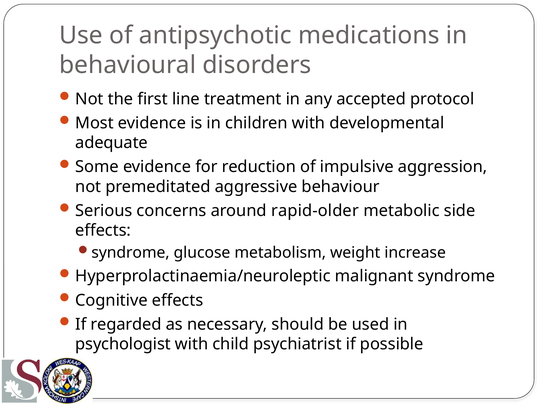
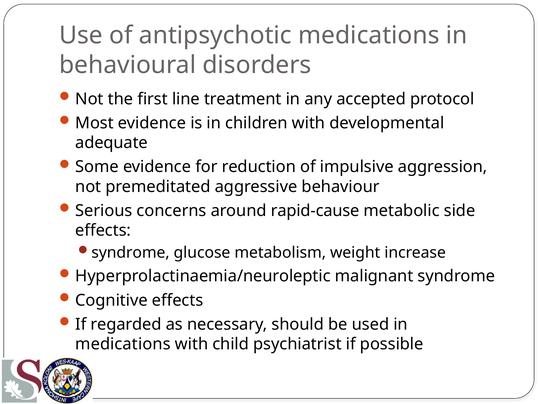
rapid-older: rapid-older -> rapid-cause
psychologist at (123, 344): psychologist -> medications
